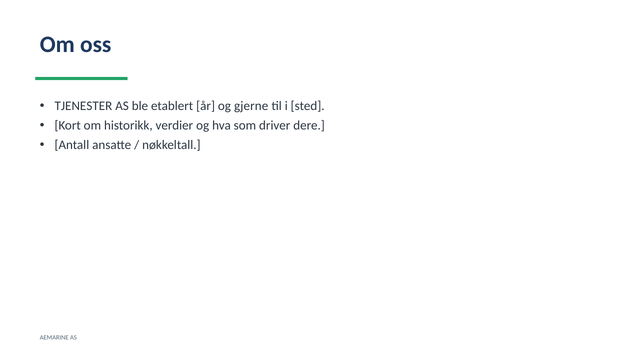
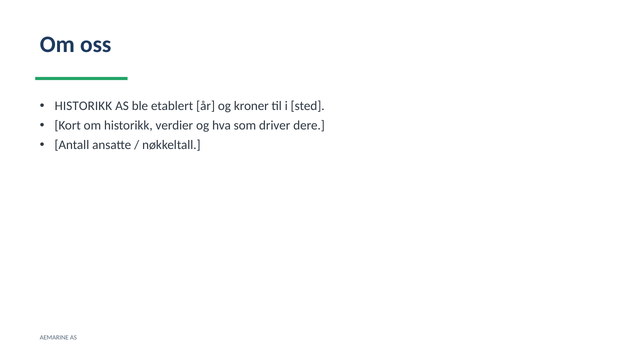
TJENESTER at (83, 106): TJENESTER -> HISTORIKK
gjerne: gjerne -> kroner
